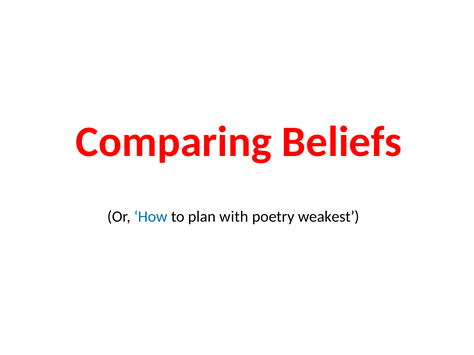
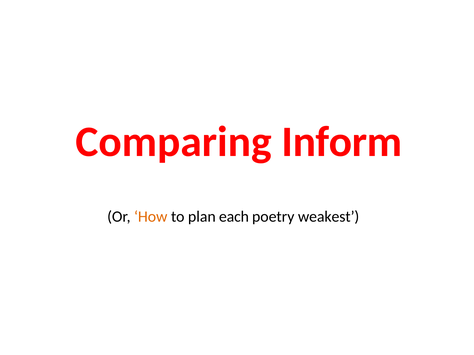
Beliefs: Beliefs -> Inform
How colour: blue -> orange
with: with -> each
